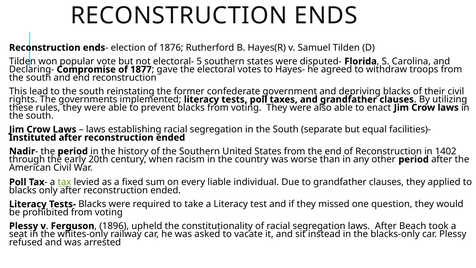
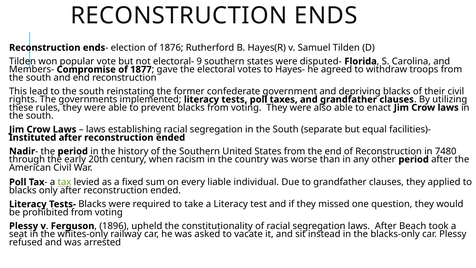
5: 5 -> 9
Declaring-: Declaring- -> Members-
1402: 1402 -> 7480
